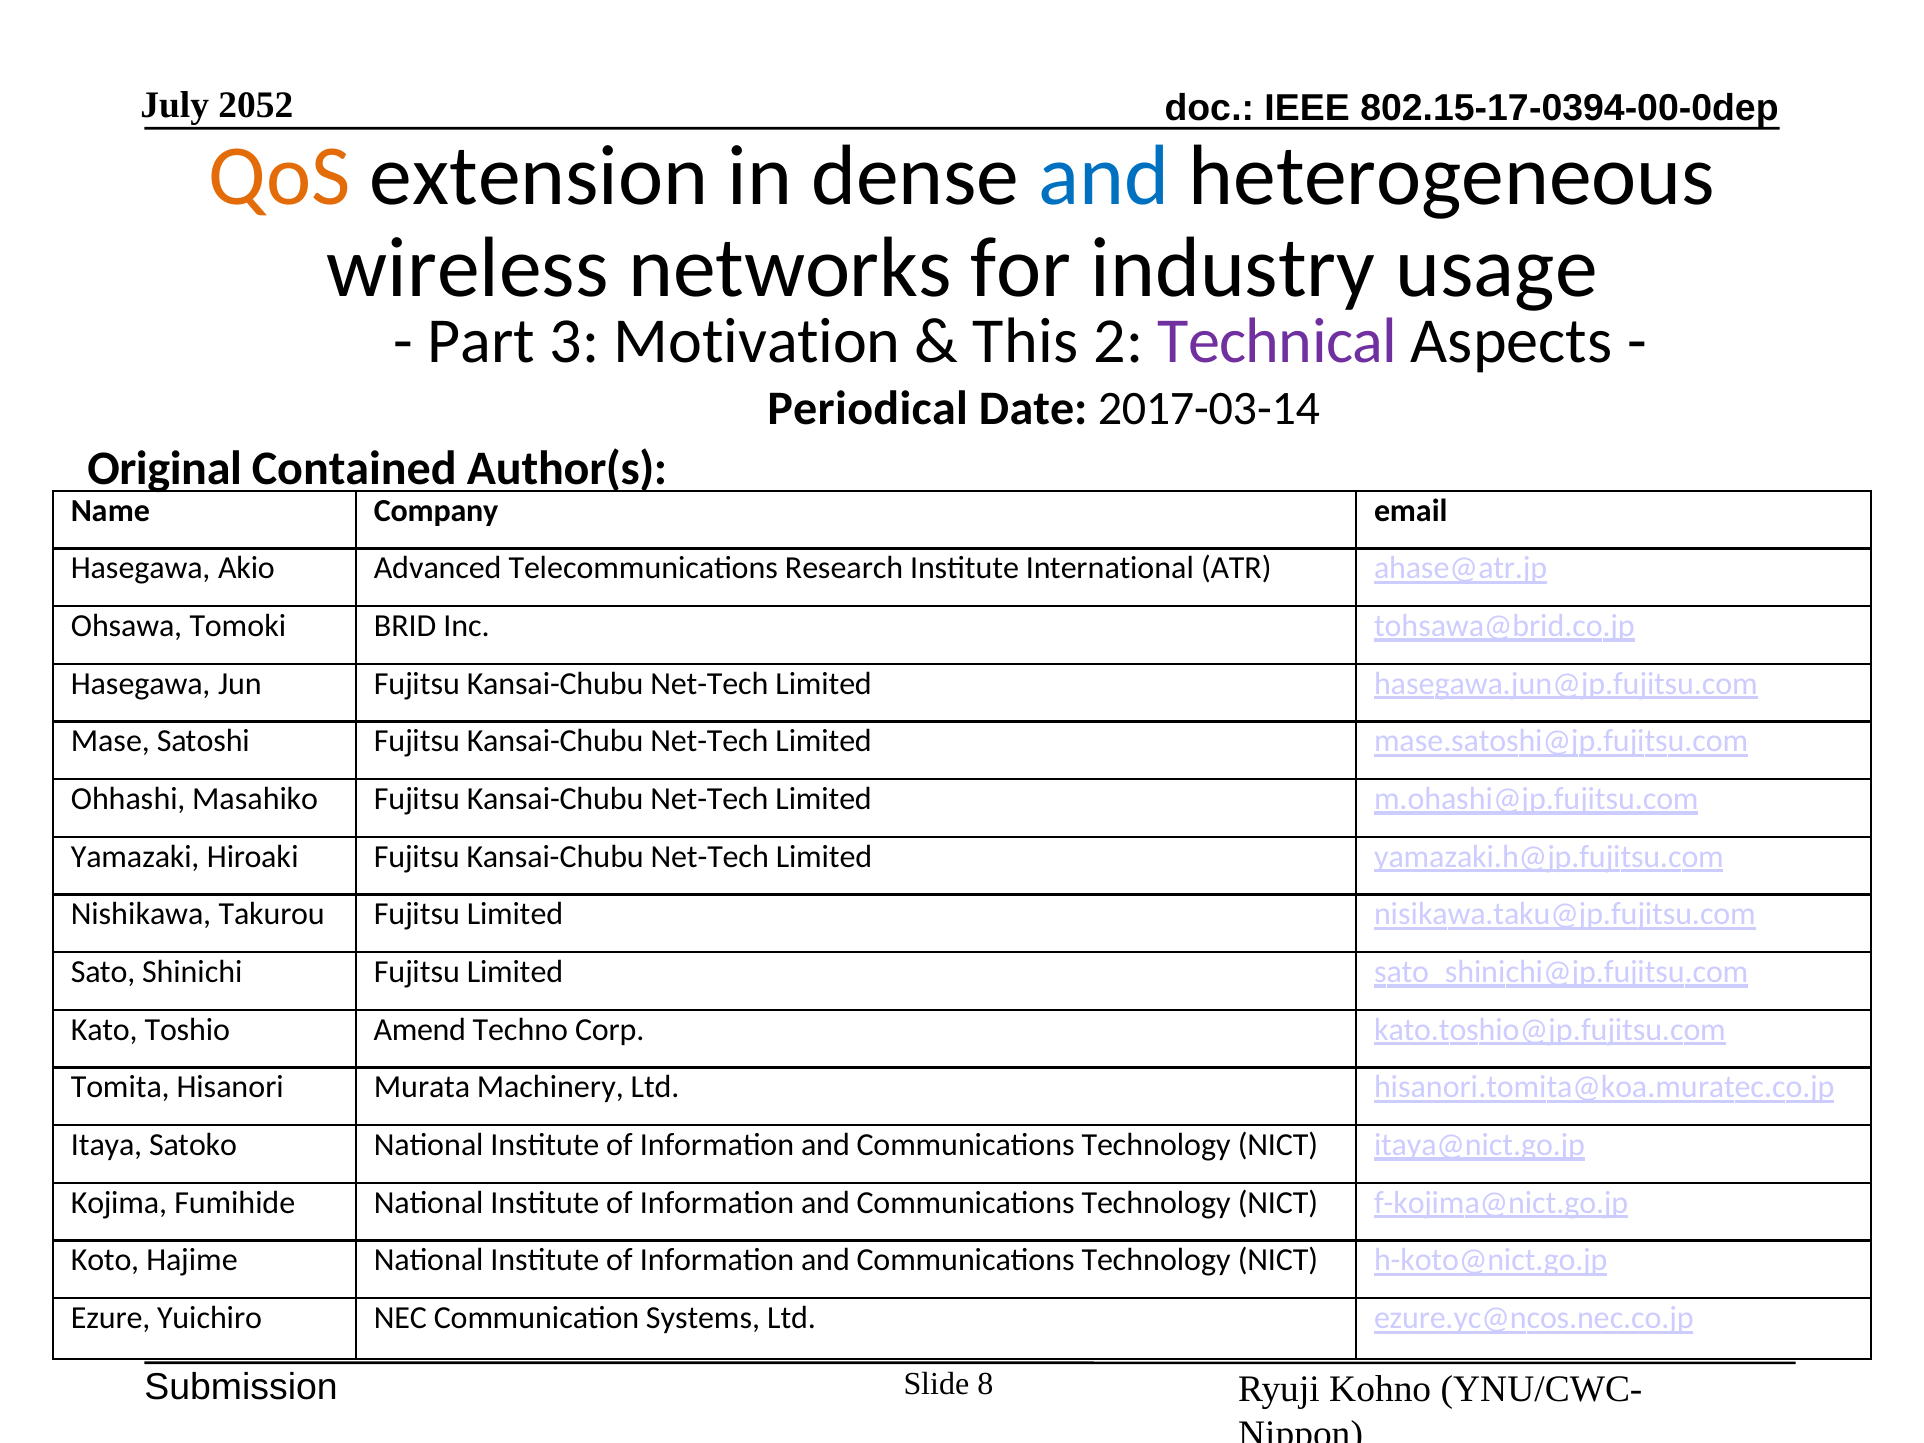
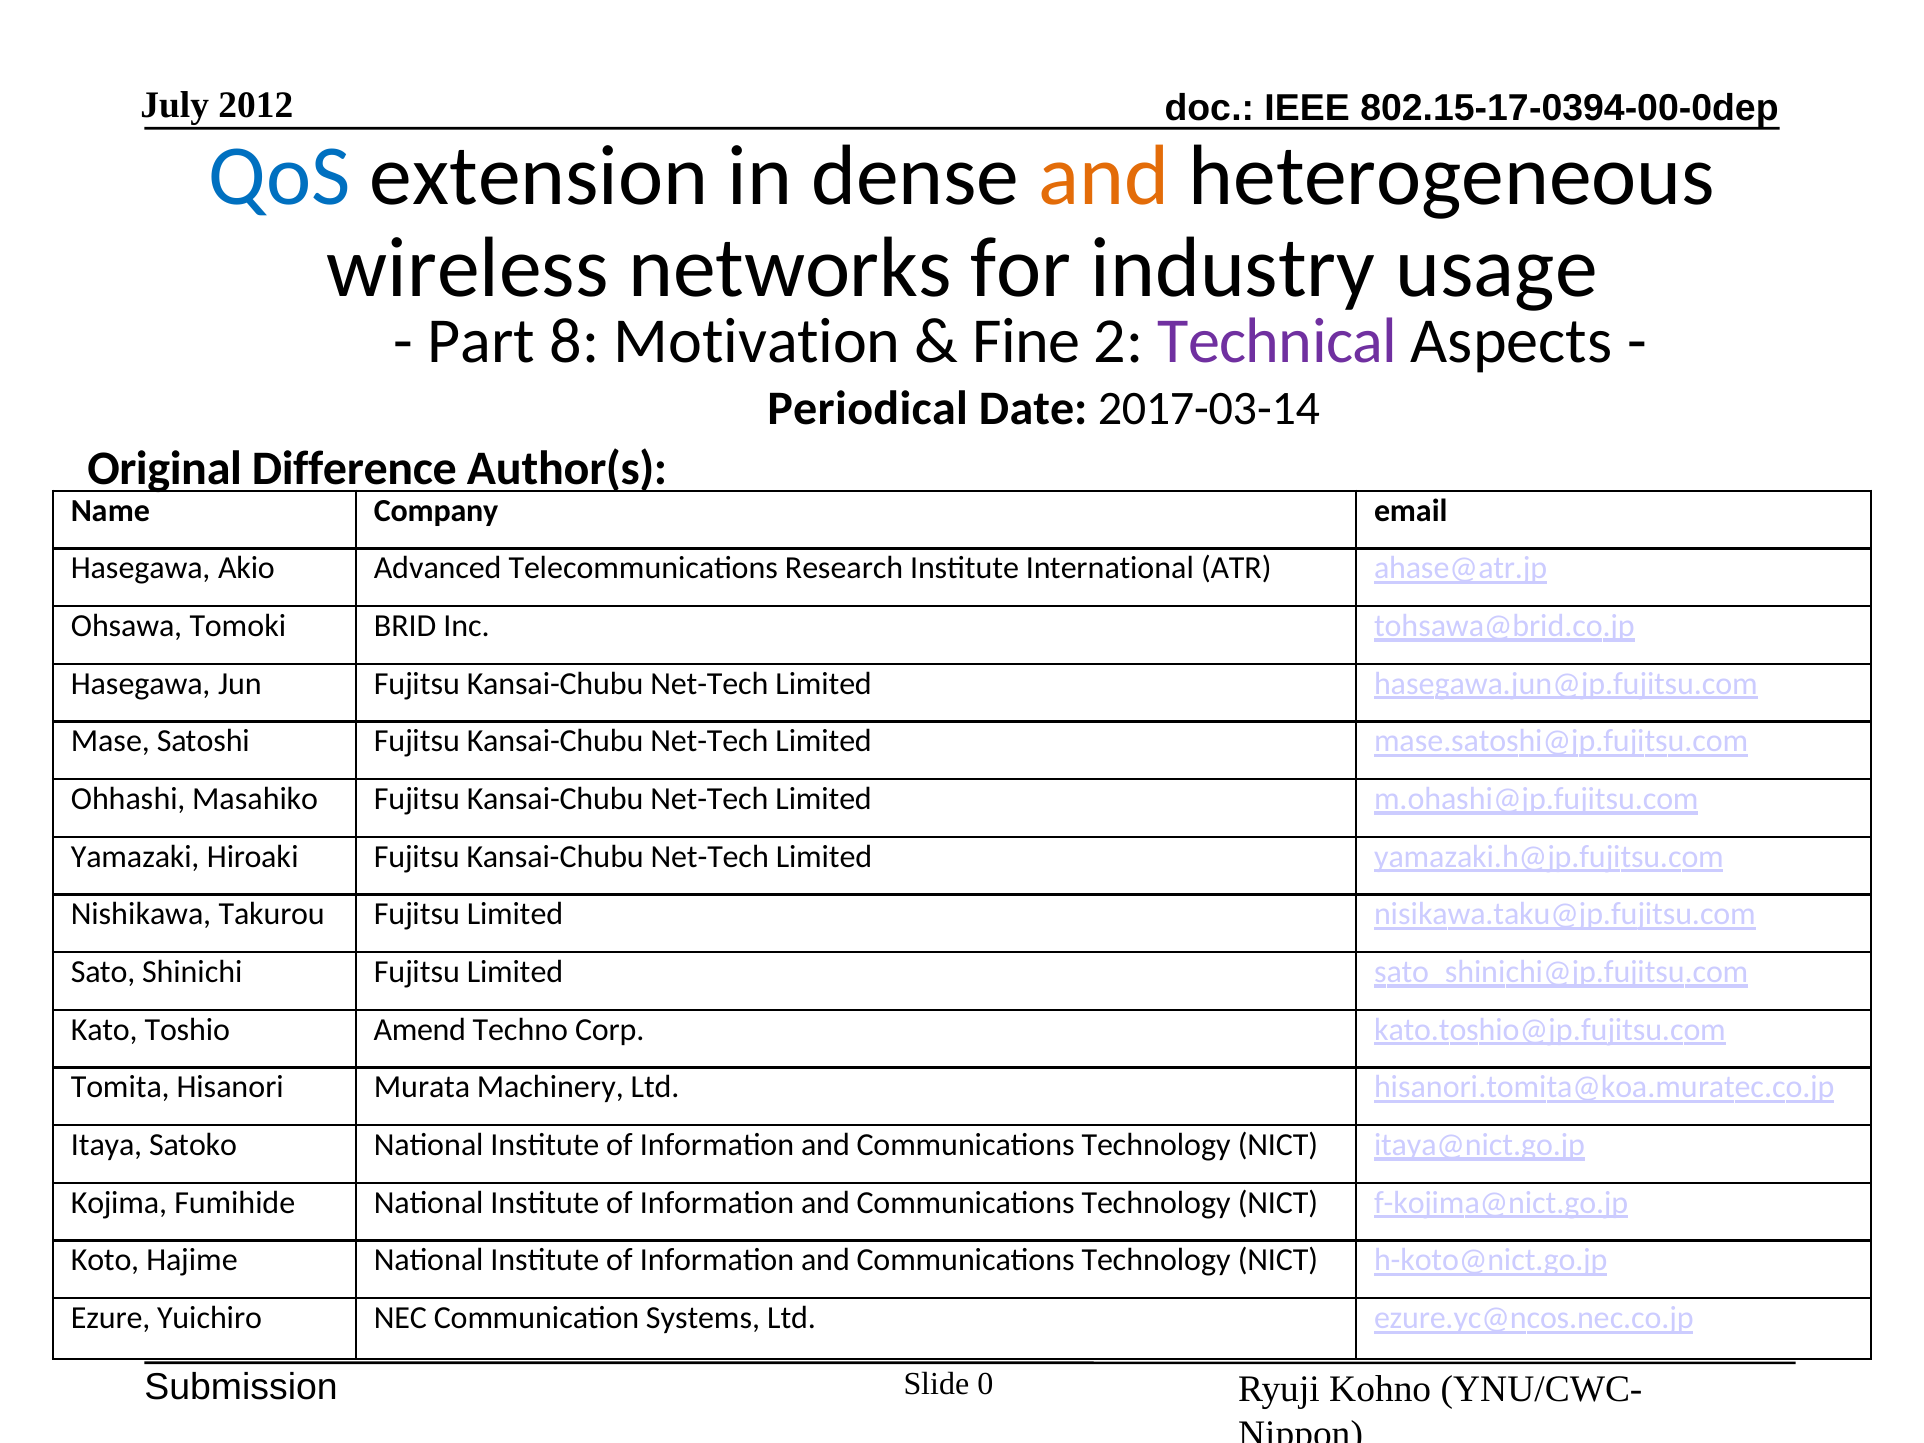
2052: 2052 -> 2012
QoS colour: orange -> blue
and at (1104, 176) colour: blue -> orange
3: 3 -> 8
This: This -> Fine
Contained: Contained -> Difference
8: 8 -> 0
